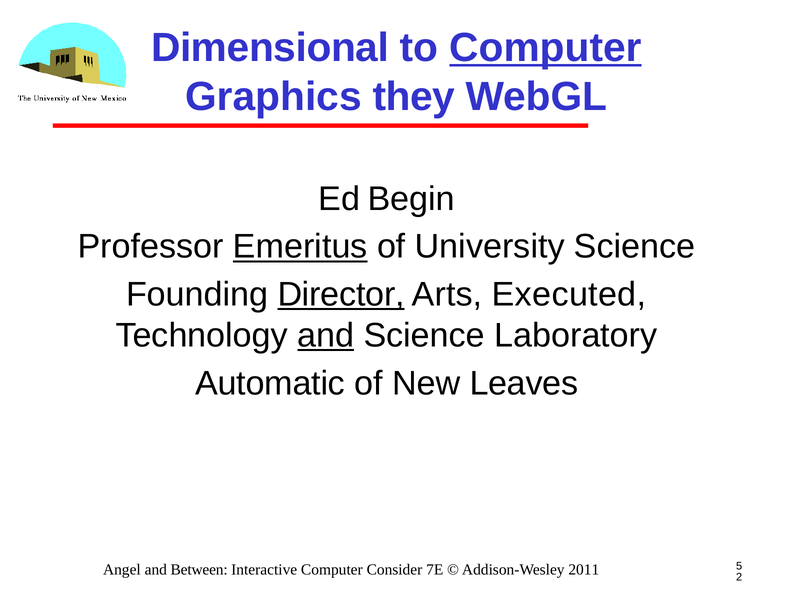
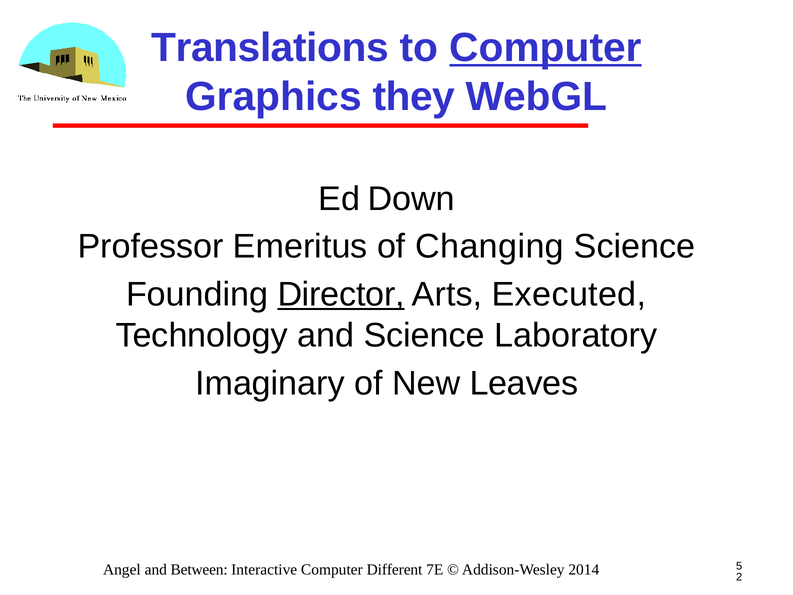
Dimensional: Dimensional -> Translations
Begin: Begin -> Down
Emeritus underline: present -> none
University: University -> Changing
and at (326, 335) underline: present -> none
Automatic: Automatic -> Imaginary
Consider: Consider -> Different
2011: 2011 -> 2014
